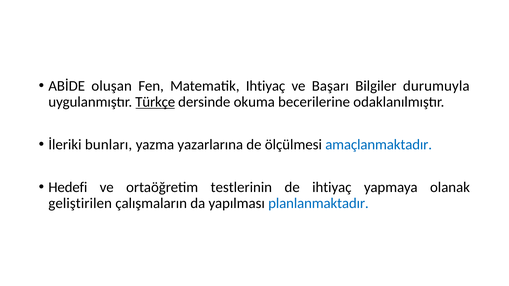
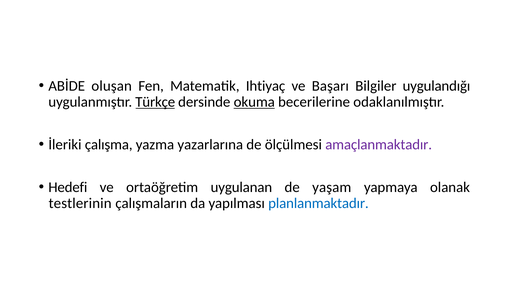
durumuyla: durumuyla -> uygulandığı
okuma underline: none -> present
bunları: bunları -> çalışma
amaçlanmaktadır colour: blue -> purple
testlerinin: testlerinin -> uygulanan
de ihtiyaç: ihtiyaç -> yaşam
geliştirilen: geliştirilen -> testlerinin
